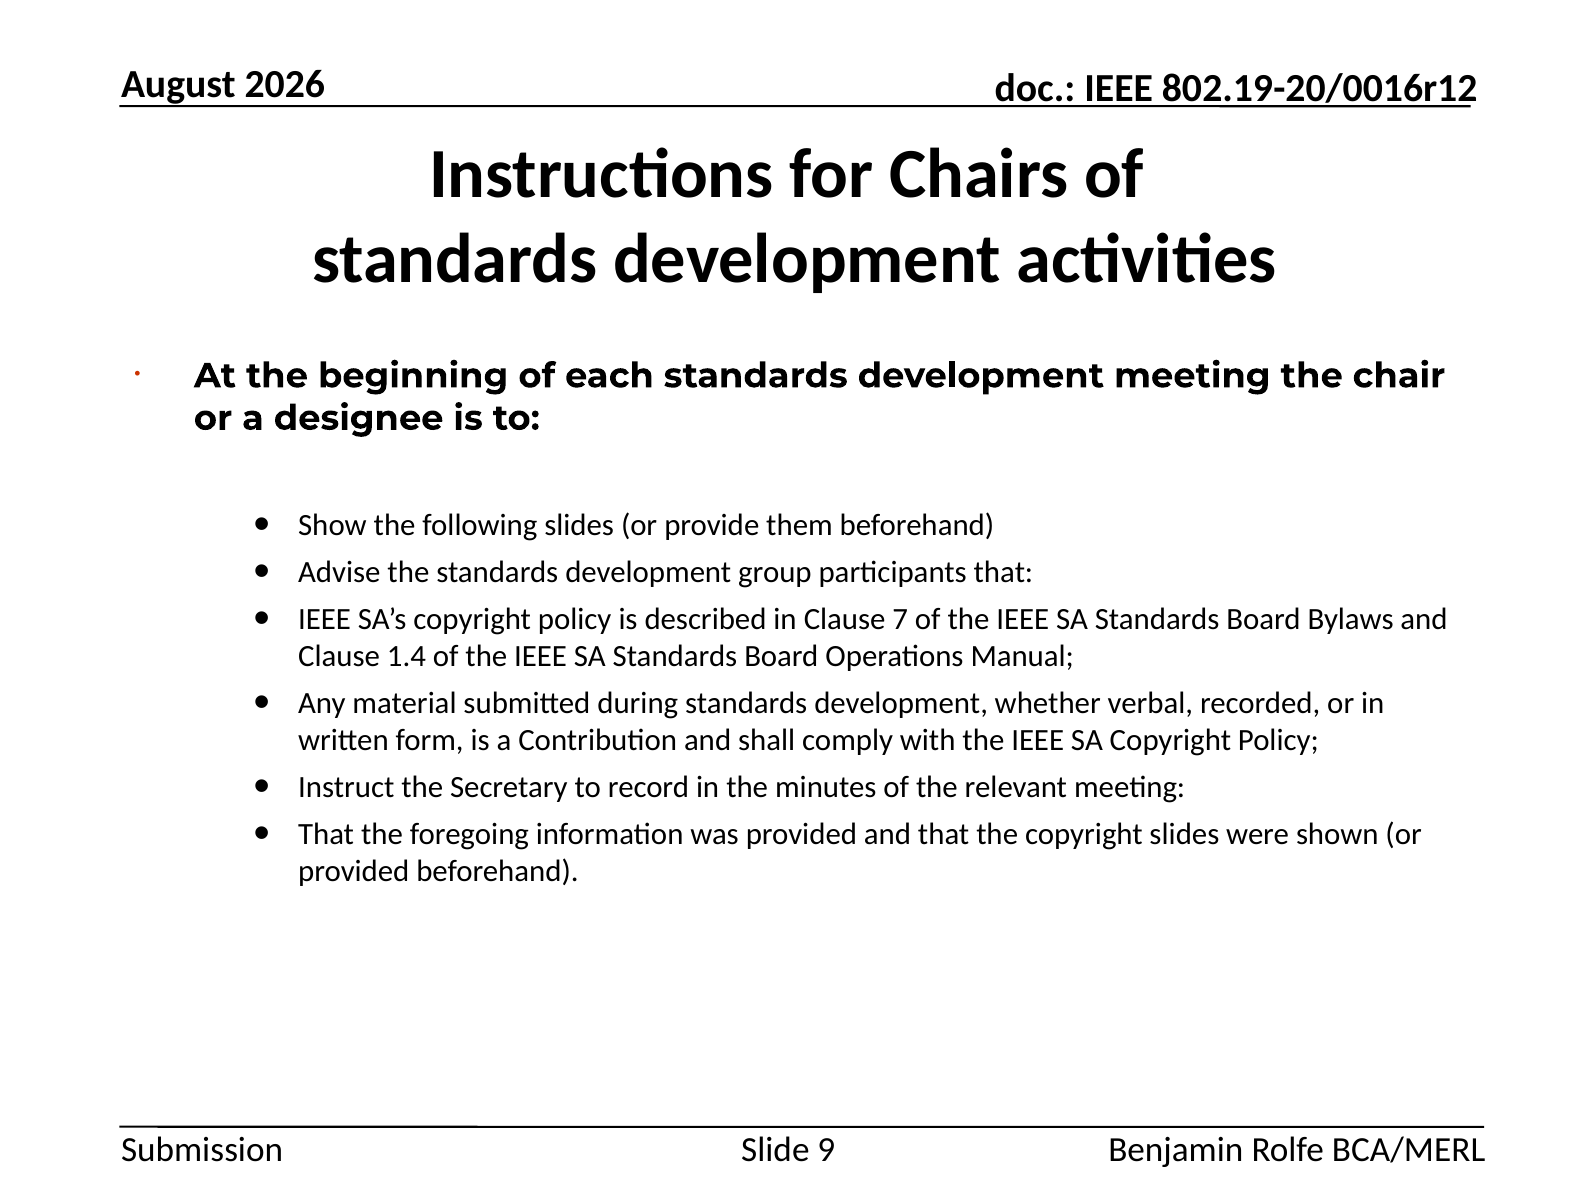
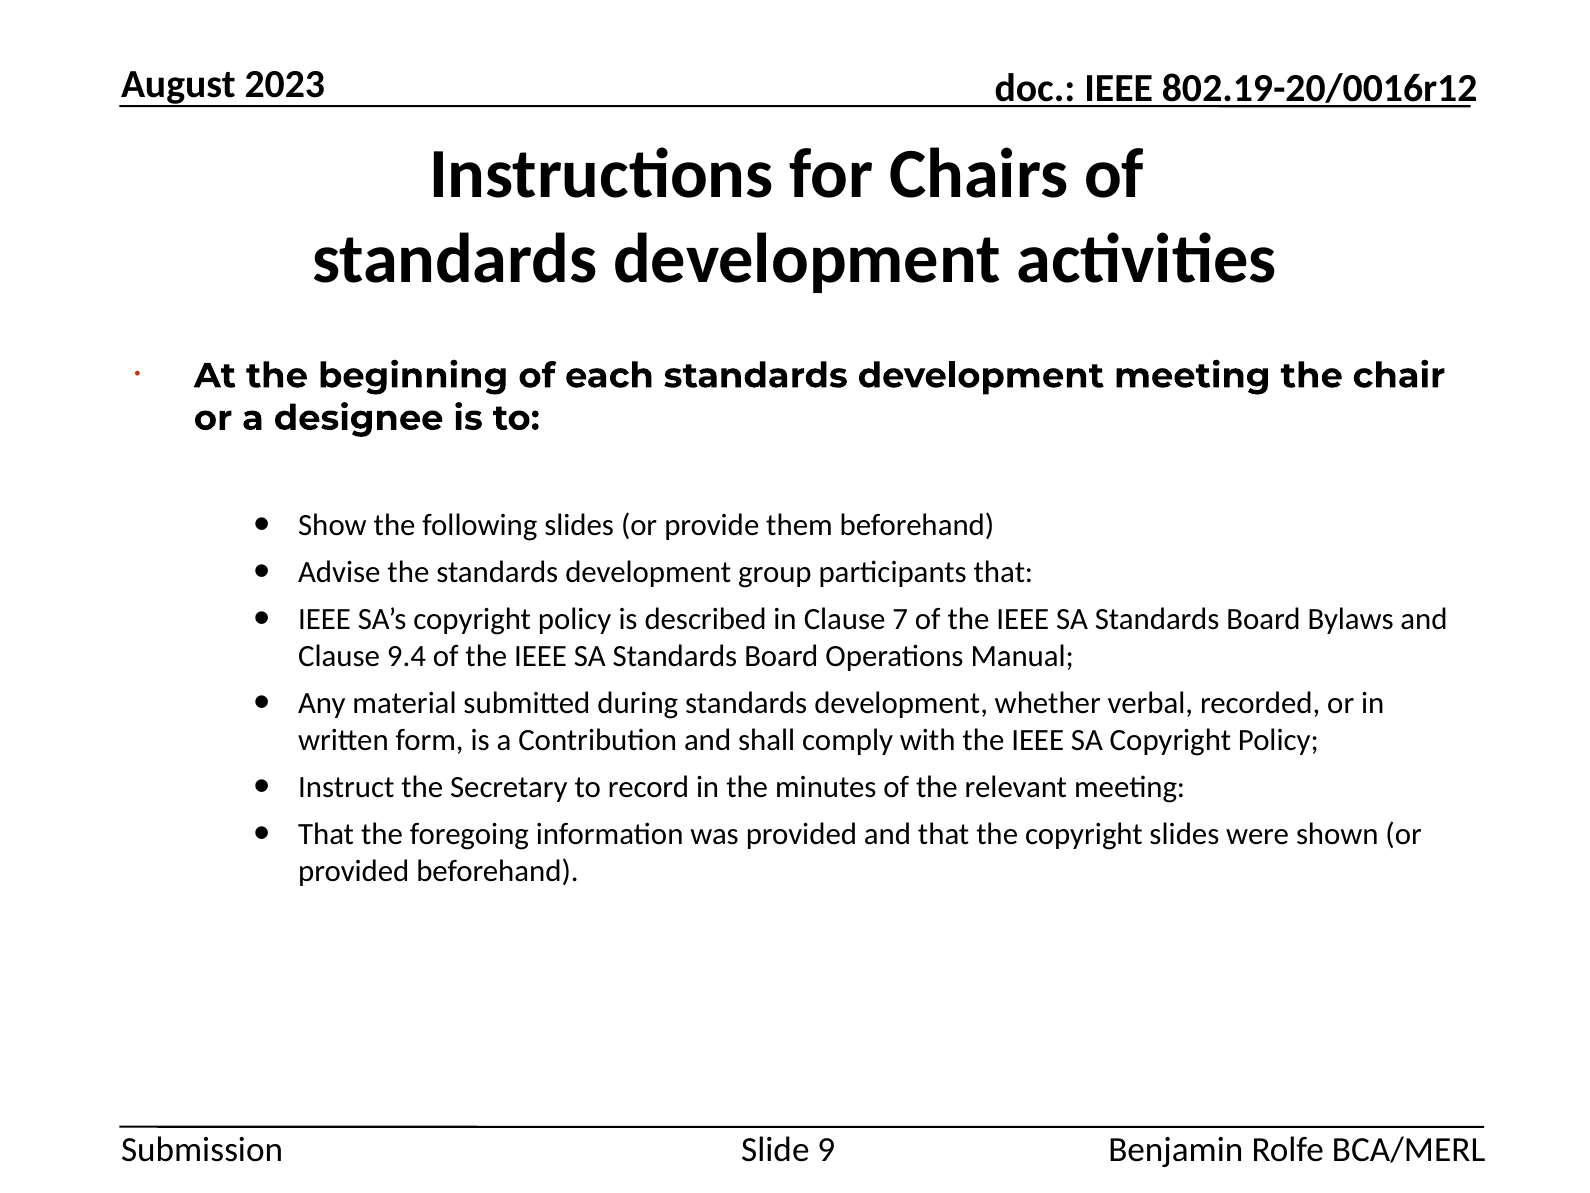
2026: 2026 -> 2023
1.4: 1.4 -> 9.4
